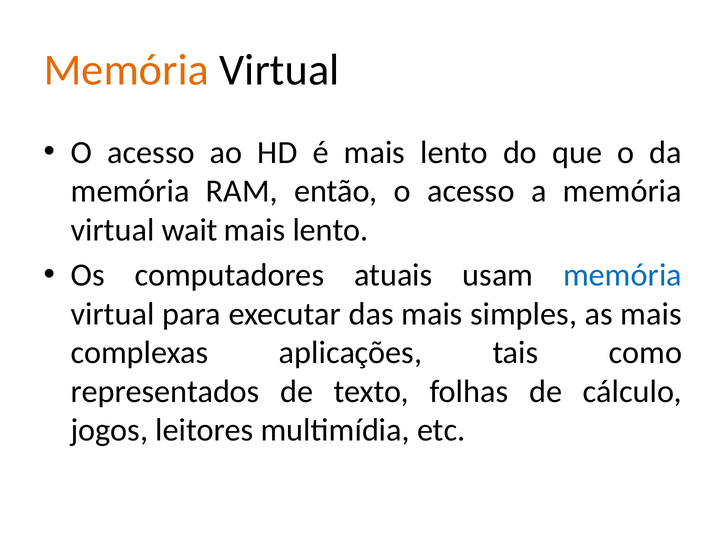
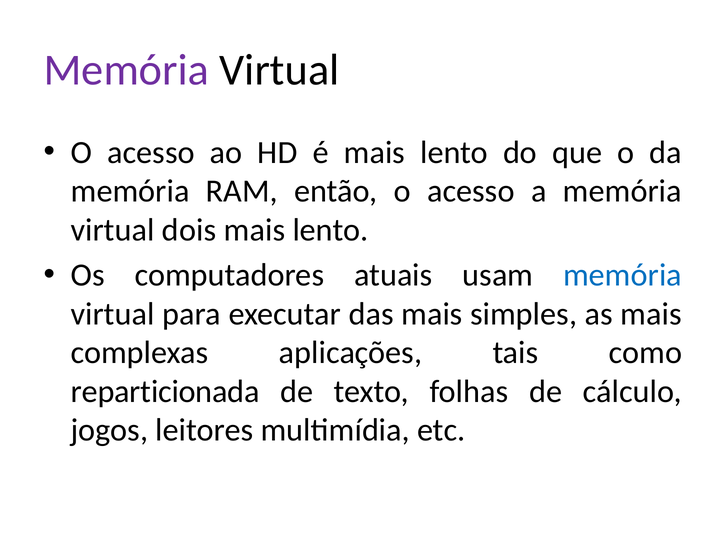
Memória at (126, 70) colour: orange -> purple
wait: wait -> dois
representados: representados -> reparticionada
